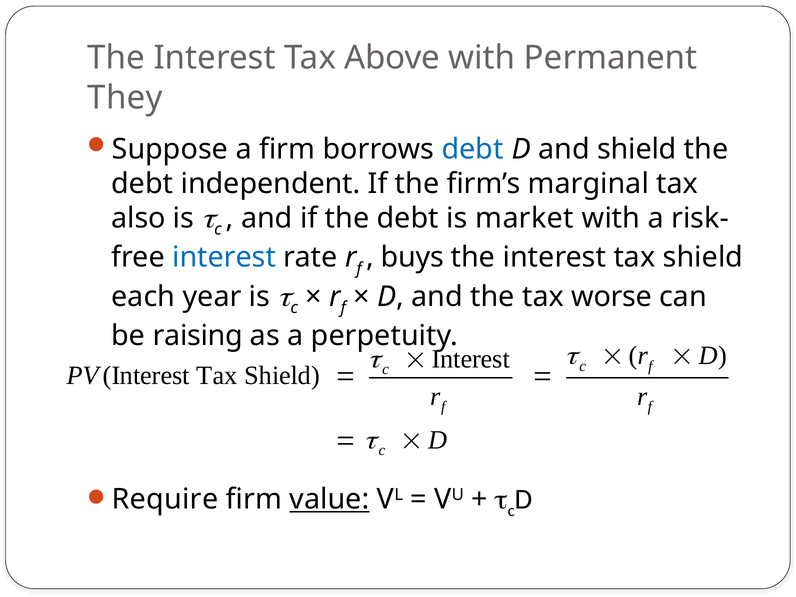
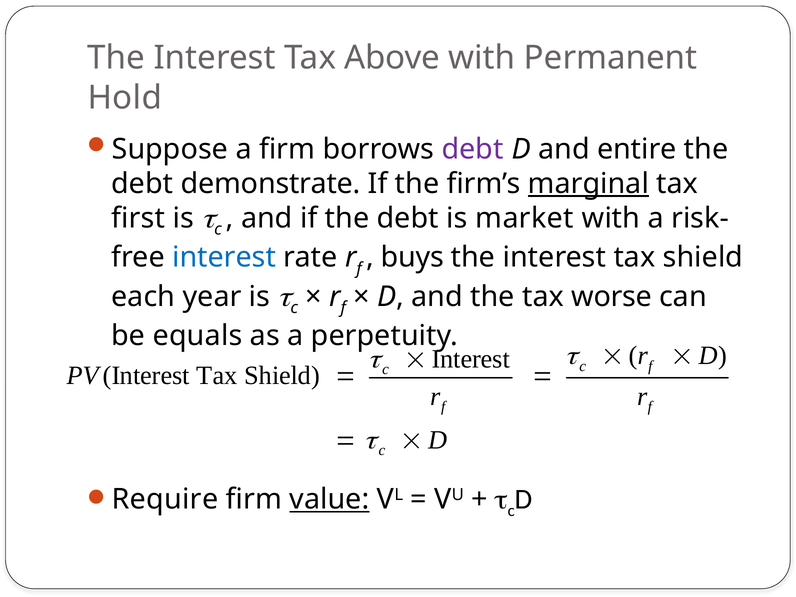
They: They -> Hold
debt at (473, 149) colour: blue -> purple
and shield: shield -> entire
independent: independent -> demonstrate
marginal underline: none -> present
also: also -> first
raising: raising -> equals
